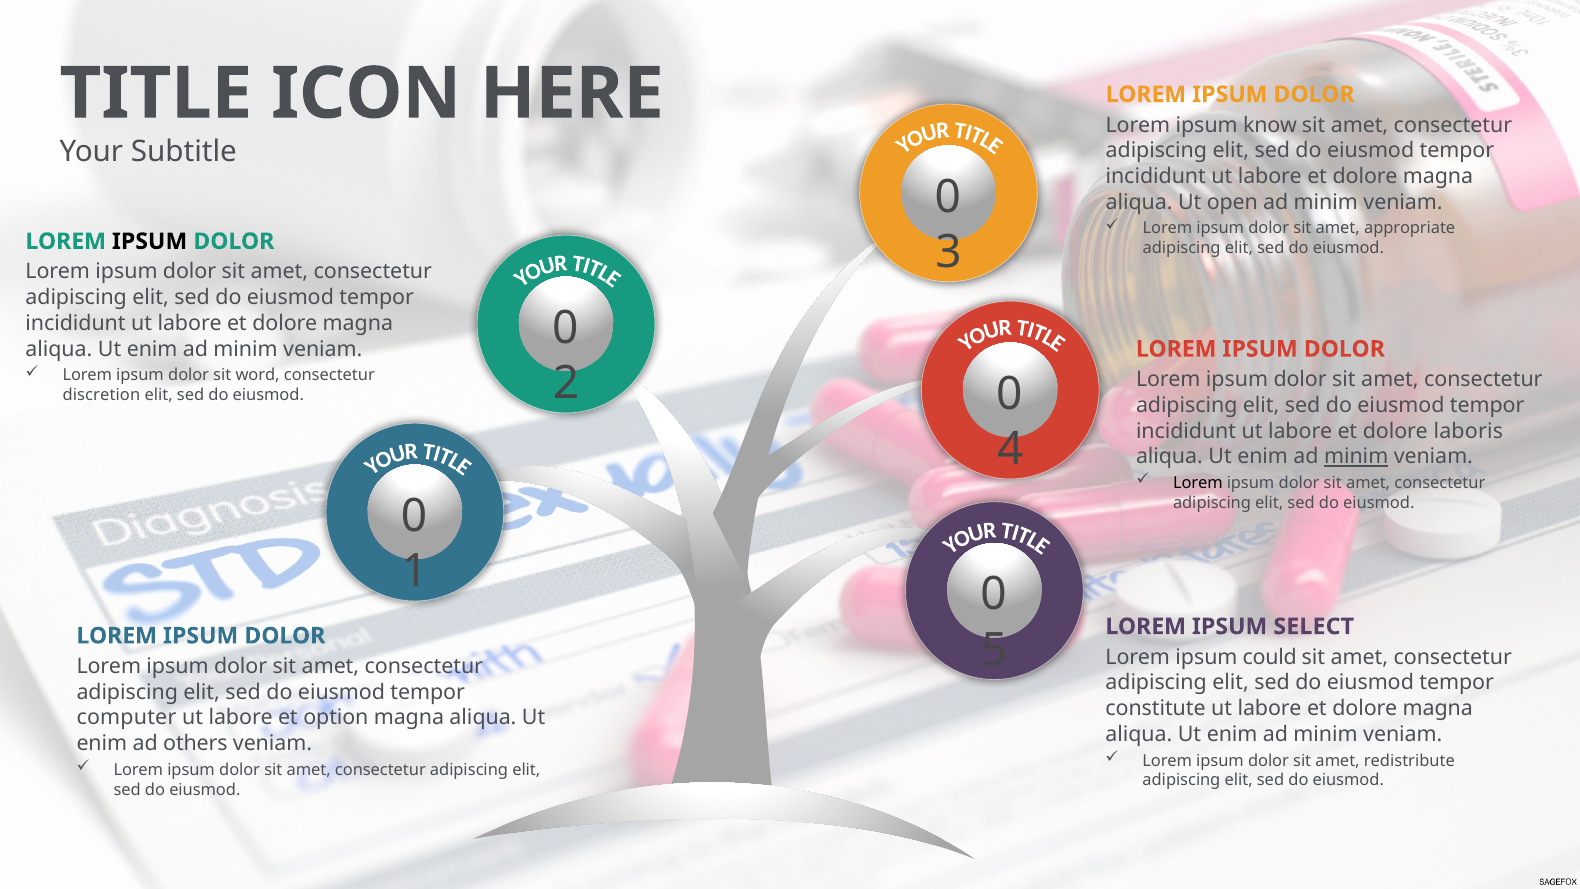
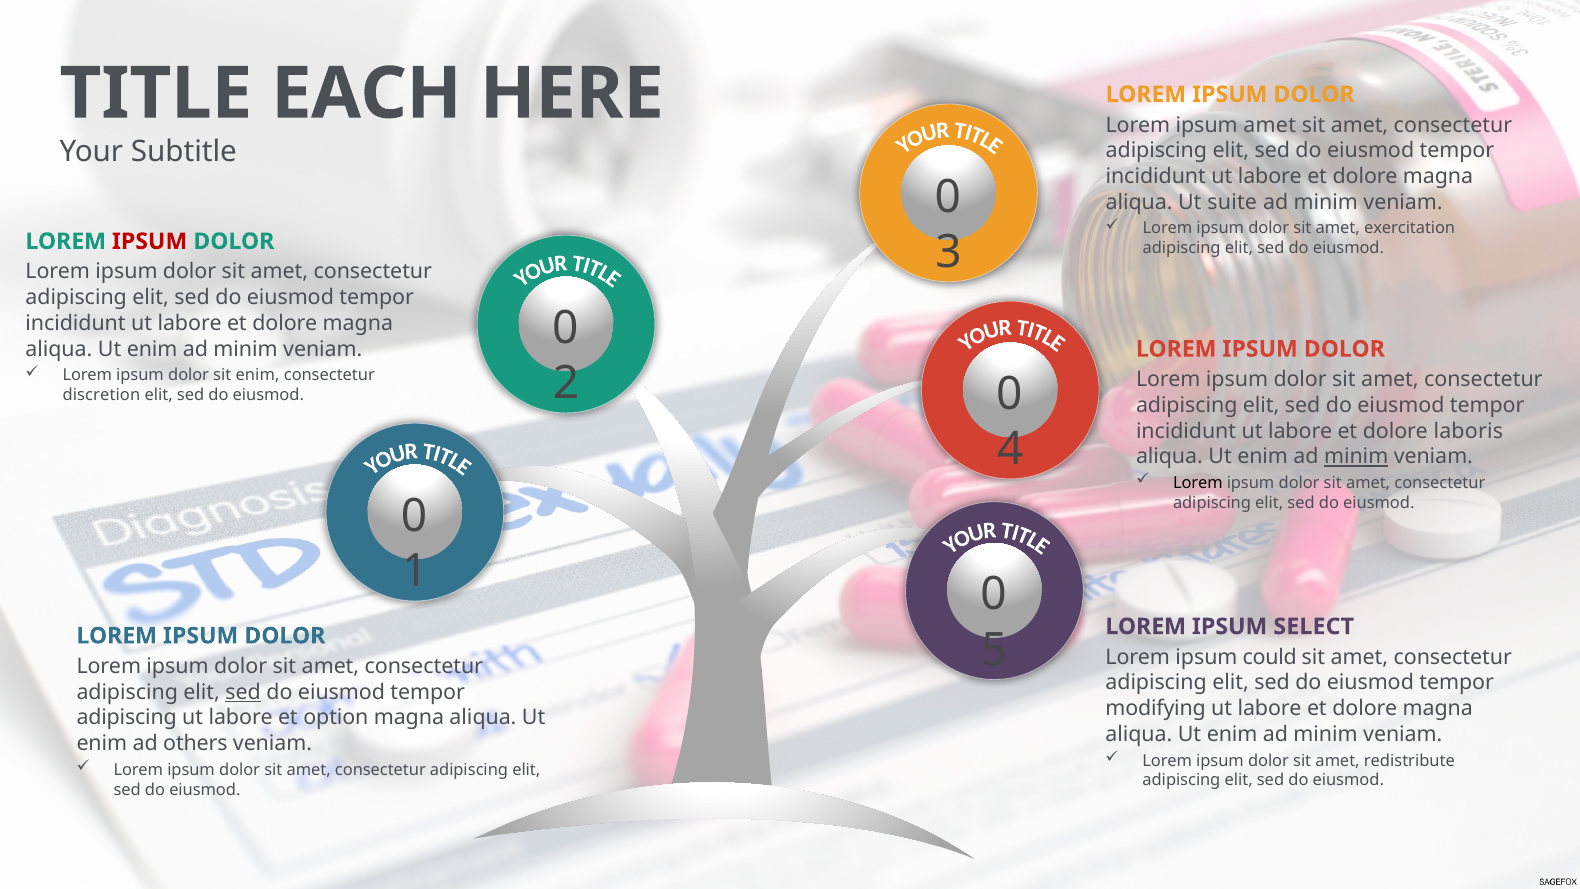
ICON: ICON -> EACH
ipsum know: know -> amet
open: open -> suite
appropriate: appropriate -> exercitation
IPSUM at (150, 241) colour: black -> red
sit word: word -> enim
sed at (243, 692) underline: none -> present
constitute: constitute -> modifying
computer at (126, 718): computer -> adipiscing
